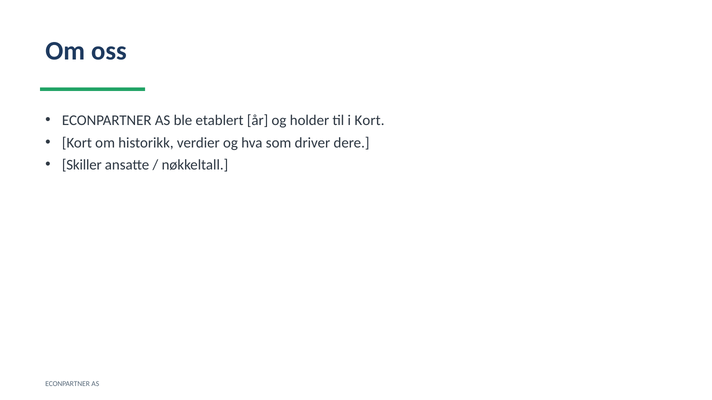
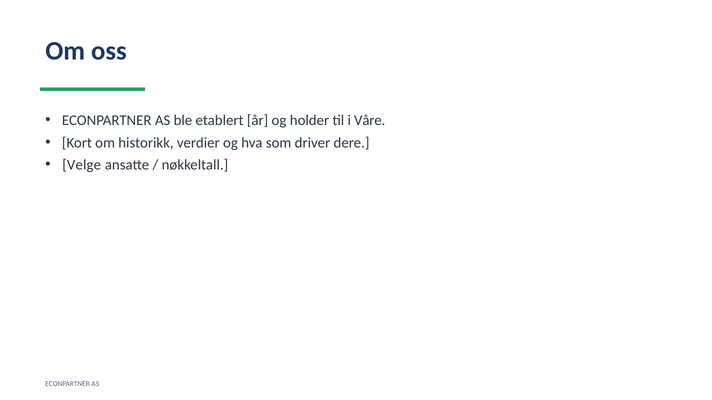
i Kort: Kort -> Våre
Skiller: Skiller -> Velge
